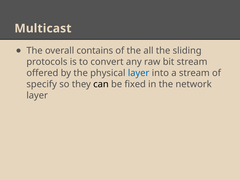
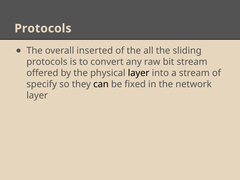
Multicast at (43, 28): Multicast -> Protocols
contains: contains -> inserted
layer at (139, 73) colour: blue -> black
